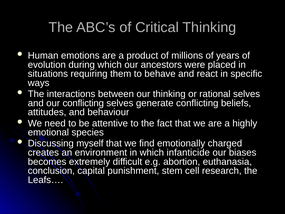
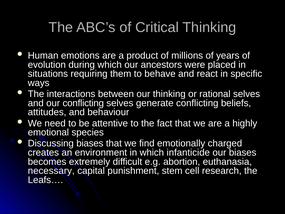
Discussing myself: myself -> biases
conclusion: conclusion -> necessary
